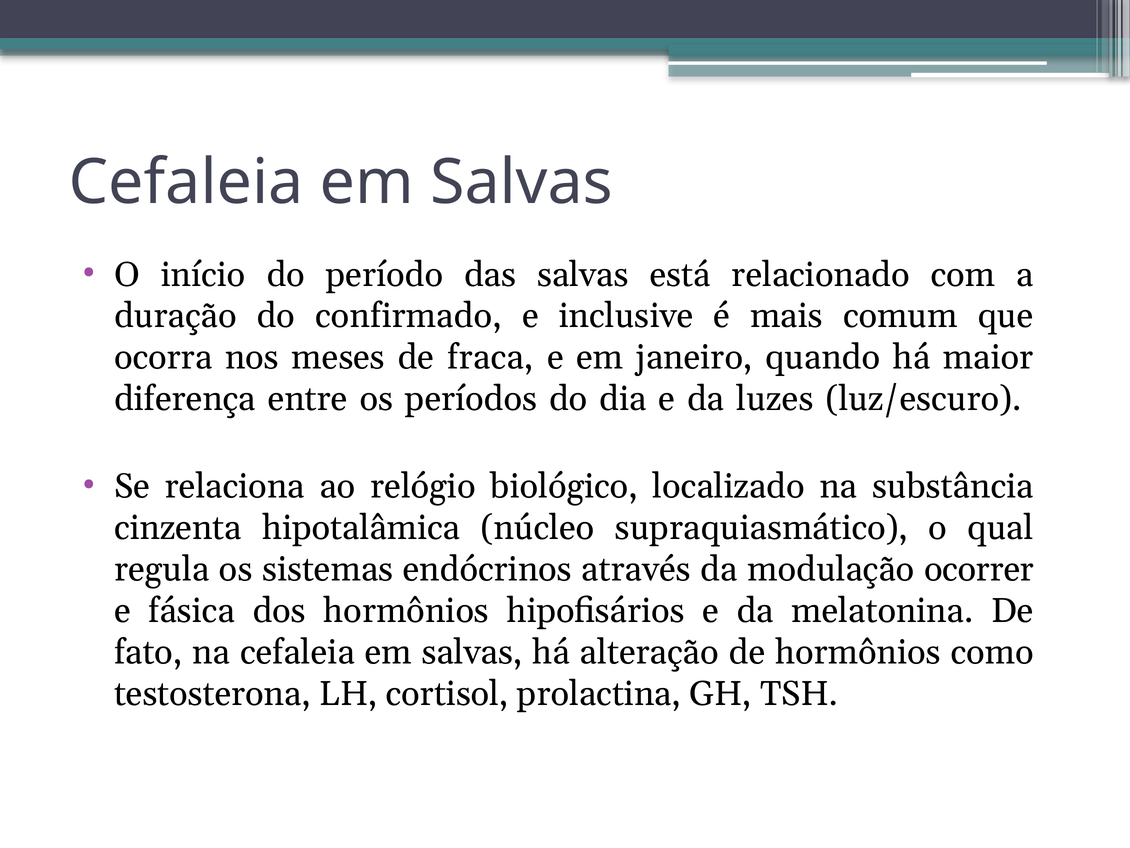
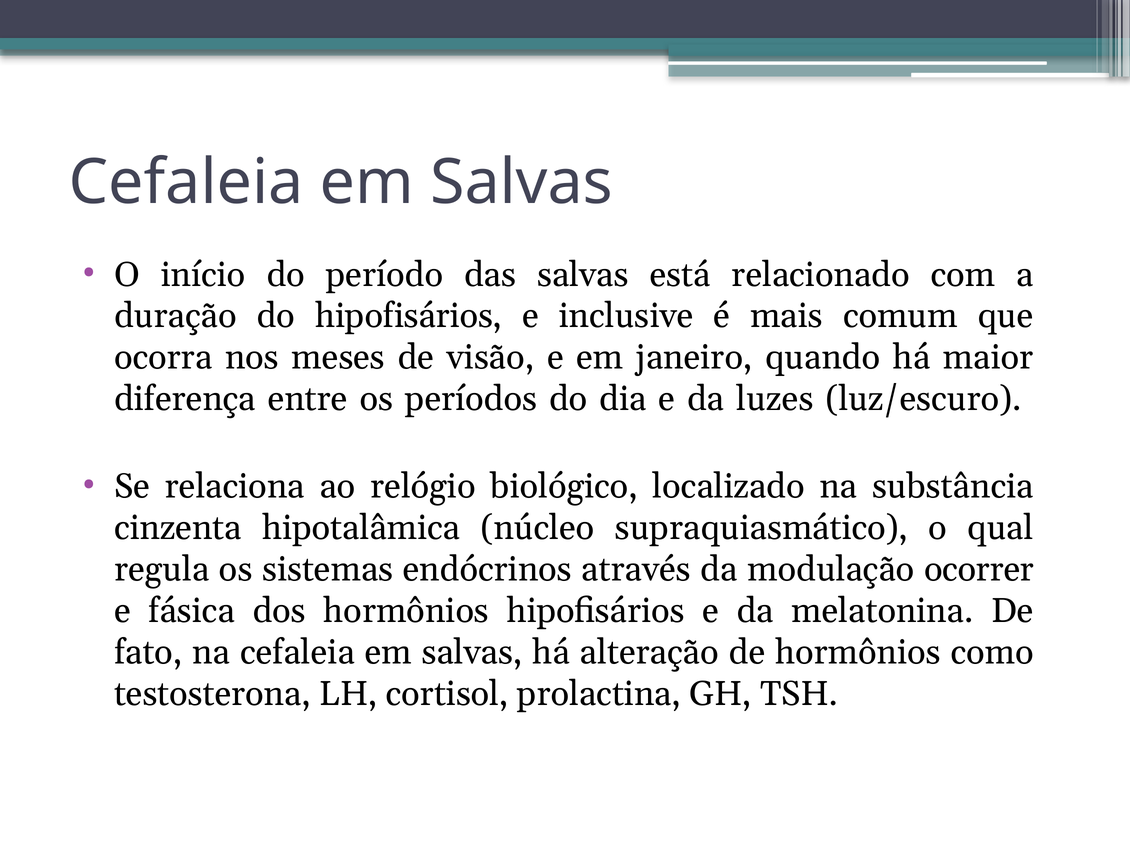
do confirmado: confirmado -> hipofisários
fraca: fraca -> visão
